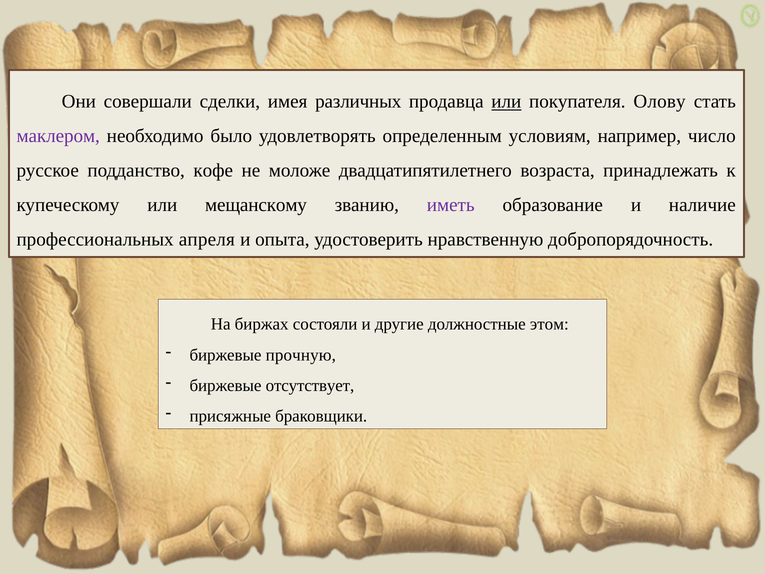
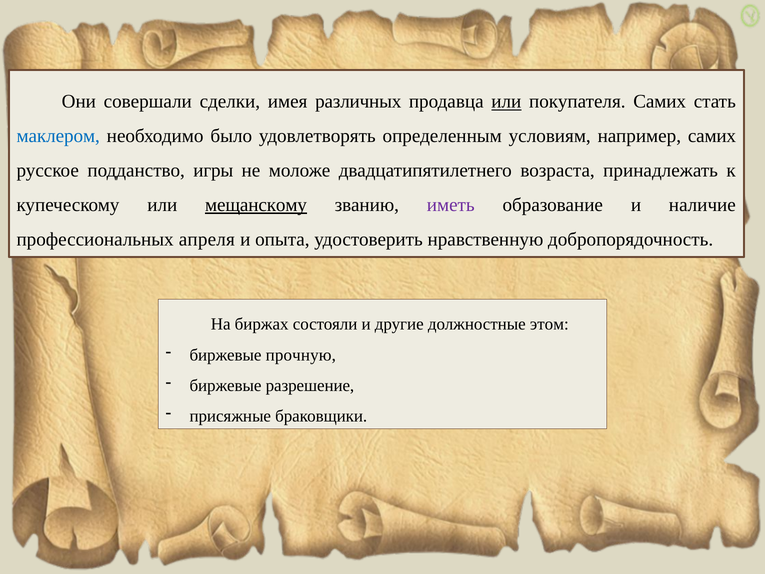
покупателя Олову: Олову -> Самих
маклером colour: purple -> blue
например число: число -> самих
кофе: кофе -> игры
мещанскому underline: none -> present
отсутствует: отсутствует -> разрешение
